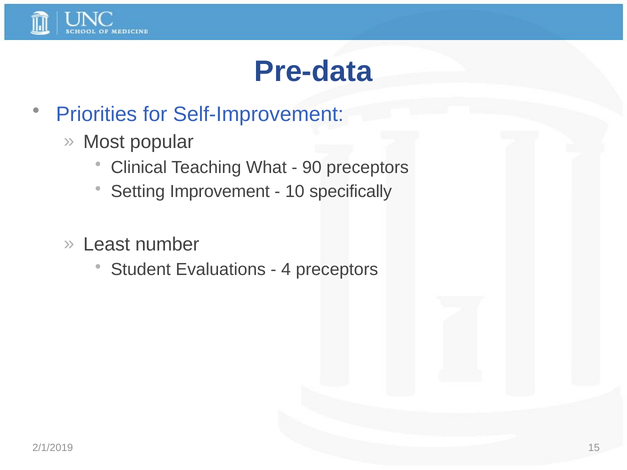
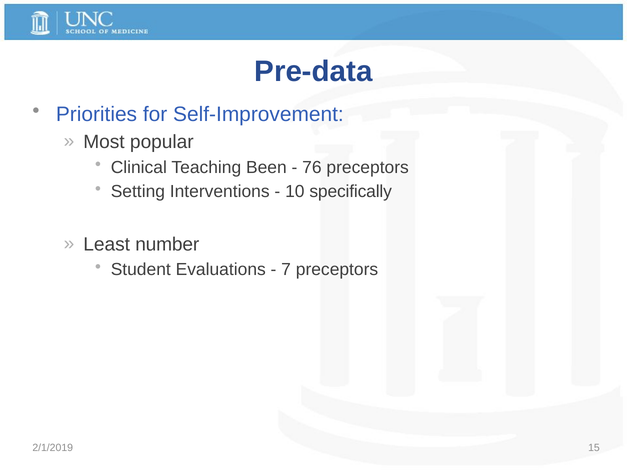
What: What -> Been
90: 90 -> 76
Improvement: Improvement -> Interventions
4: 4 -> 7
